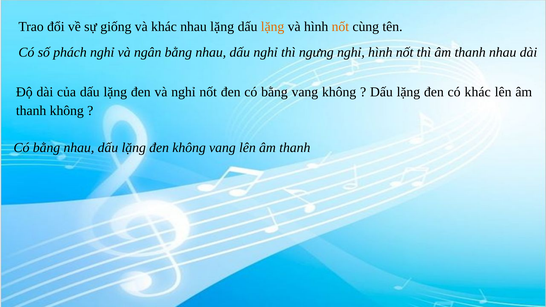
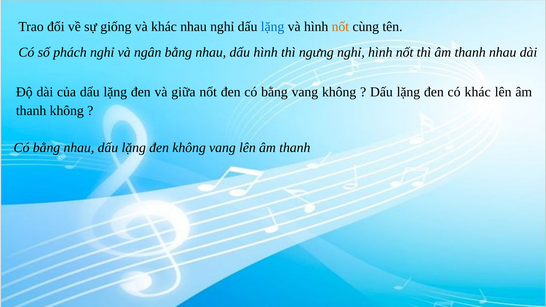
nhau lặng: lặng -> nghỉ
lặng at (273, 27) colour: orange -> blue
dấu nghỉ: nghỉ -> hình
và nghỉ: nghỉ -> giữa
